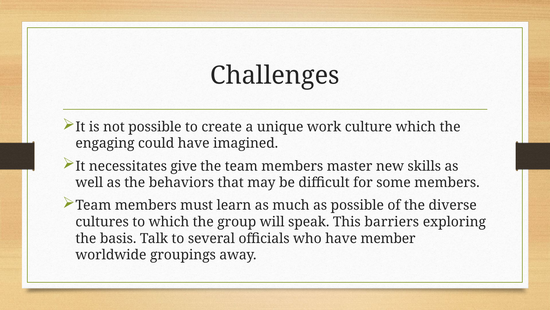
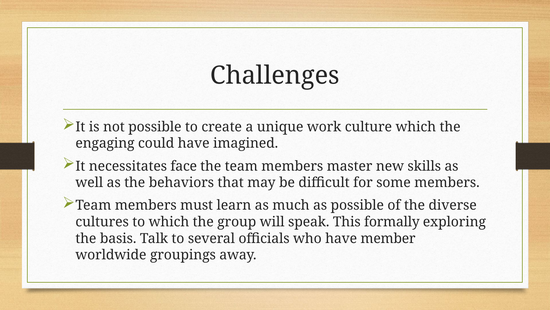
give: give -> face
barriers: barriers -> formally
